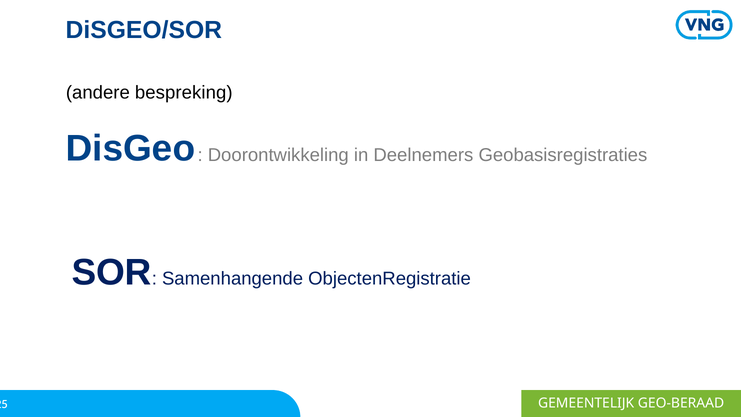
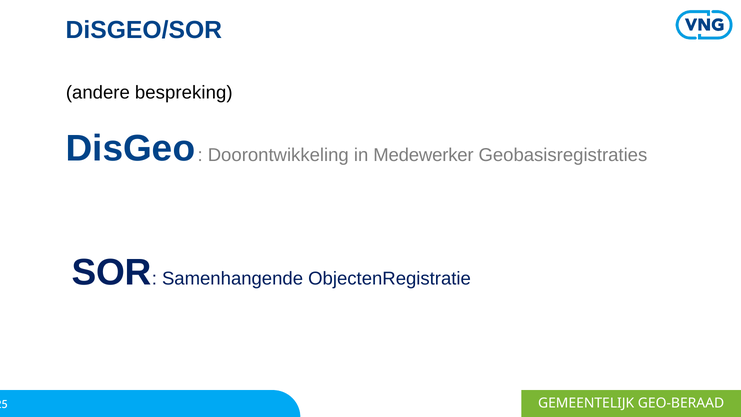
Deelnemers: Deelnemers -> Medewerker
